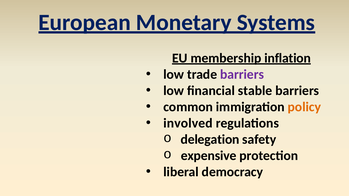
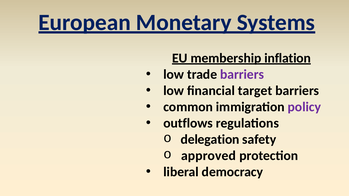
stable: stable -> target
policy colour: orange -> purple
involved: involved -> outflows
expensive: expensive -> approved
